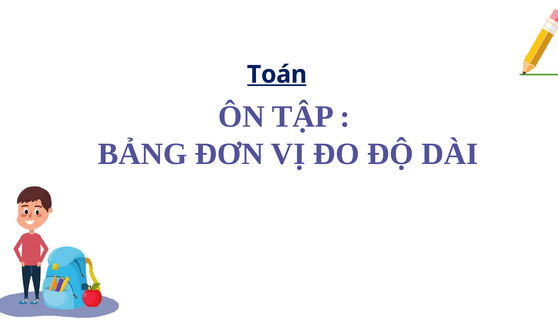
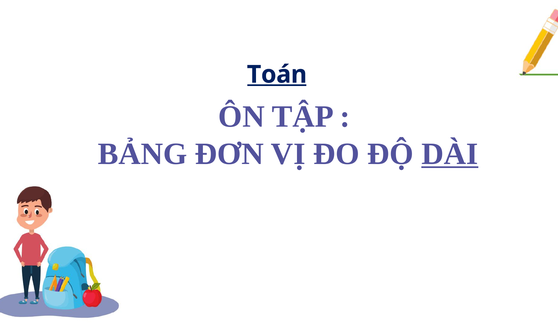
DÀI underline: none -> present
